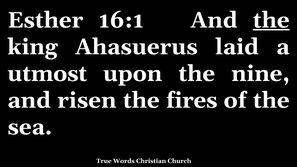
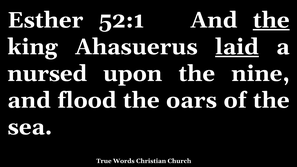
16:1: 16:1 -> 52:1
laid underline: none -> present
utmost: utmost -> nursed
risen: risen -> flood
fires: fires -> oars
